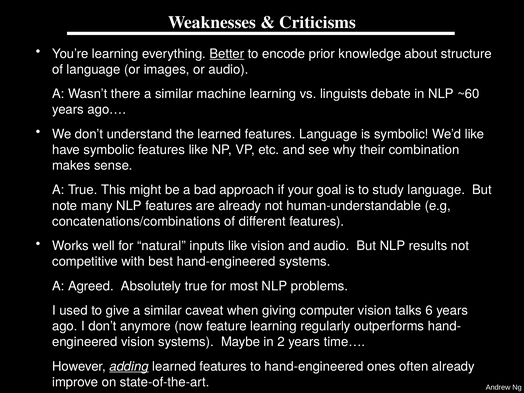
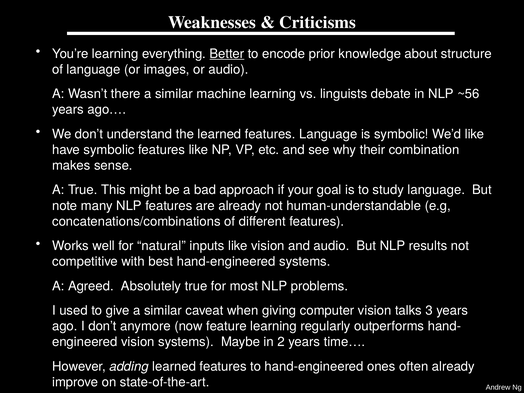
~60: ~60 -> ~56
6: 6 -> 3
adding underline: present -> none
